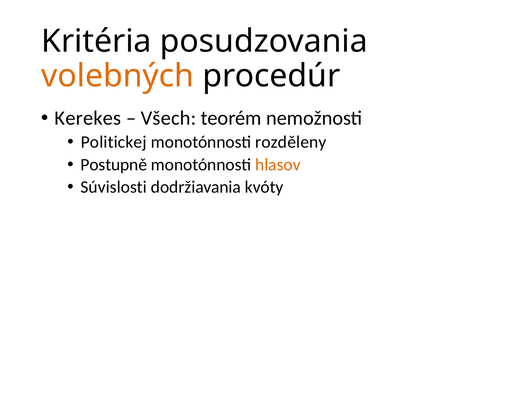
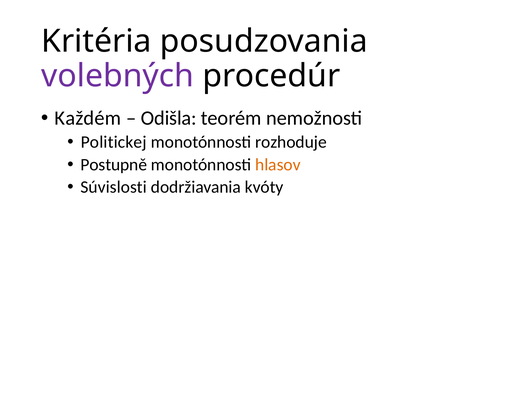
volebných colour: orange -> purple
Kerekes: Kerekes -> Každém
Všech: Všech -> Odišla
rozděleny: rozděleny -> rozhoduje
